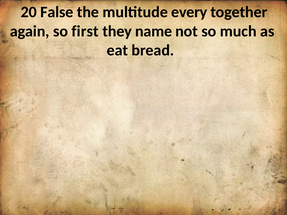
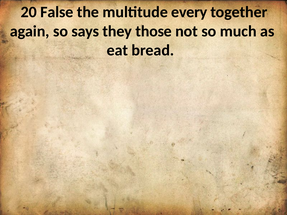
first: first -> says
name: name -> those
